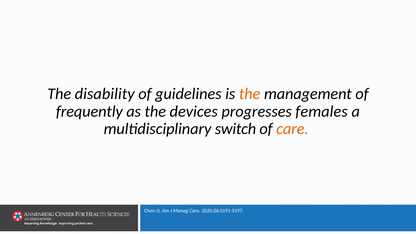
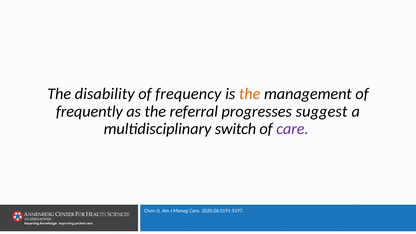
guidelines: guidelines -> frequency
devices: devices -> referral
females: females -> suggest
care at (292, 129) colour: orange -> purple
